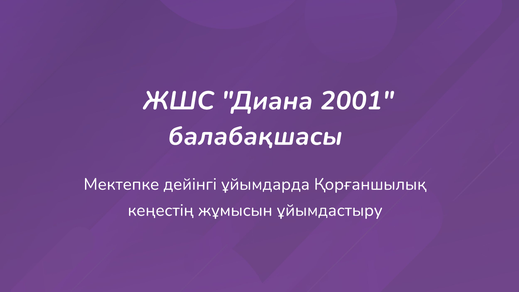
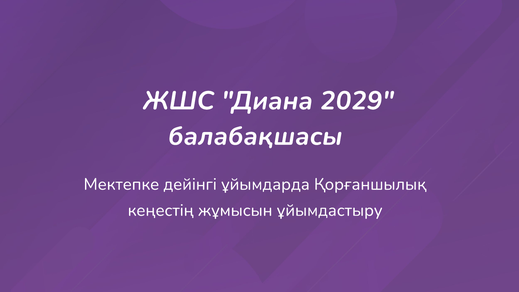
2001: 2001 -> 2029
